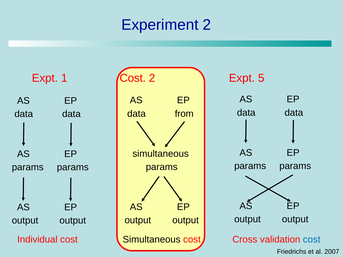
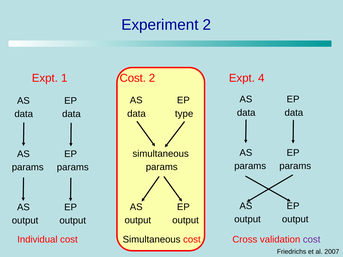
5: 5 -> 4
from: from -> type
cost at (312, 240) colour: blue -> purple
